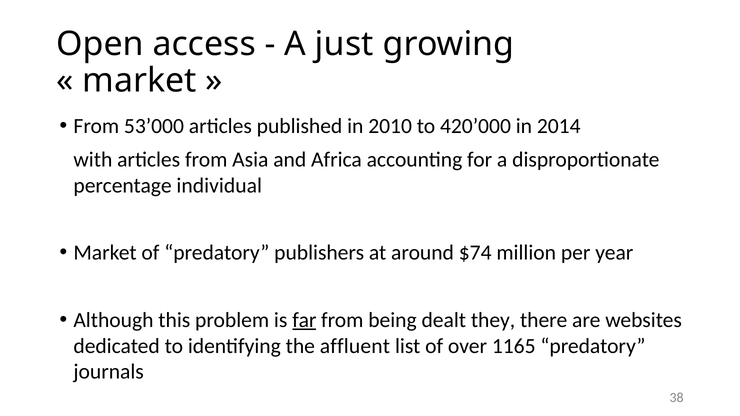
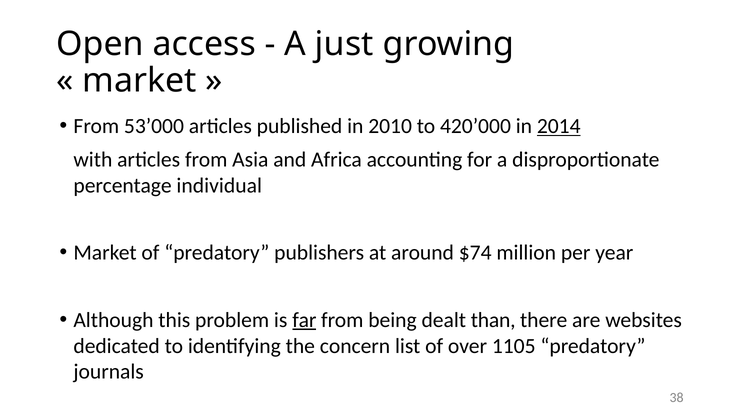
2014 underline: none -> present
they: they -> than
affluent: affluent -> concern
1165: 1165 -> 1105
